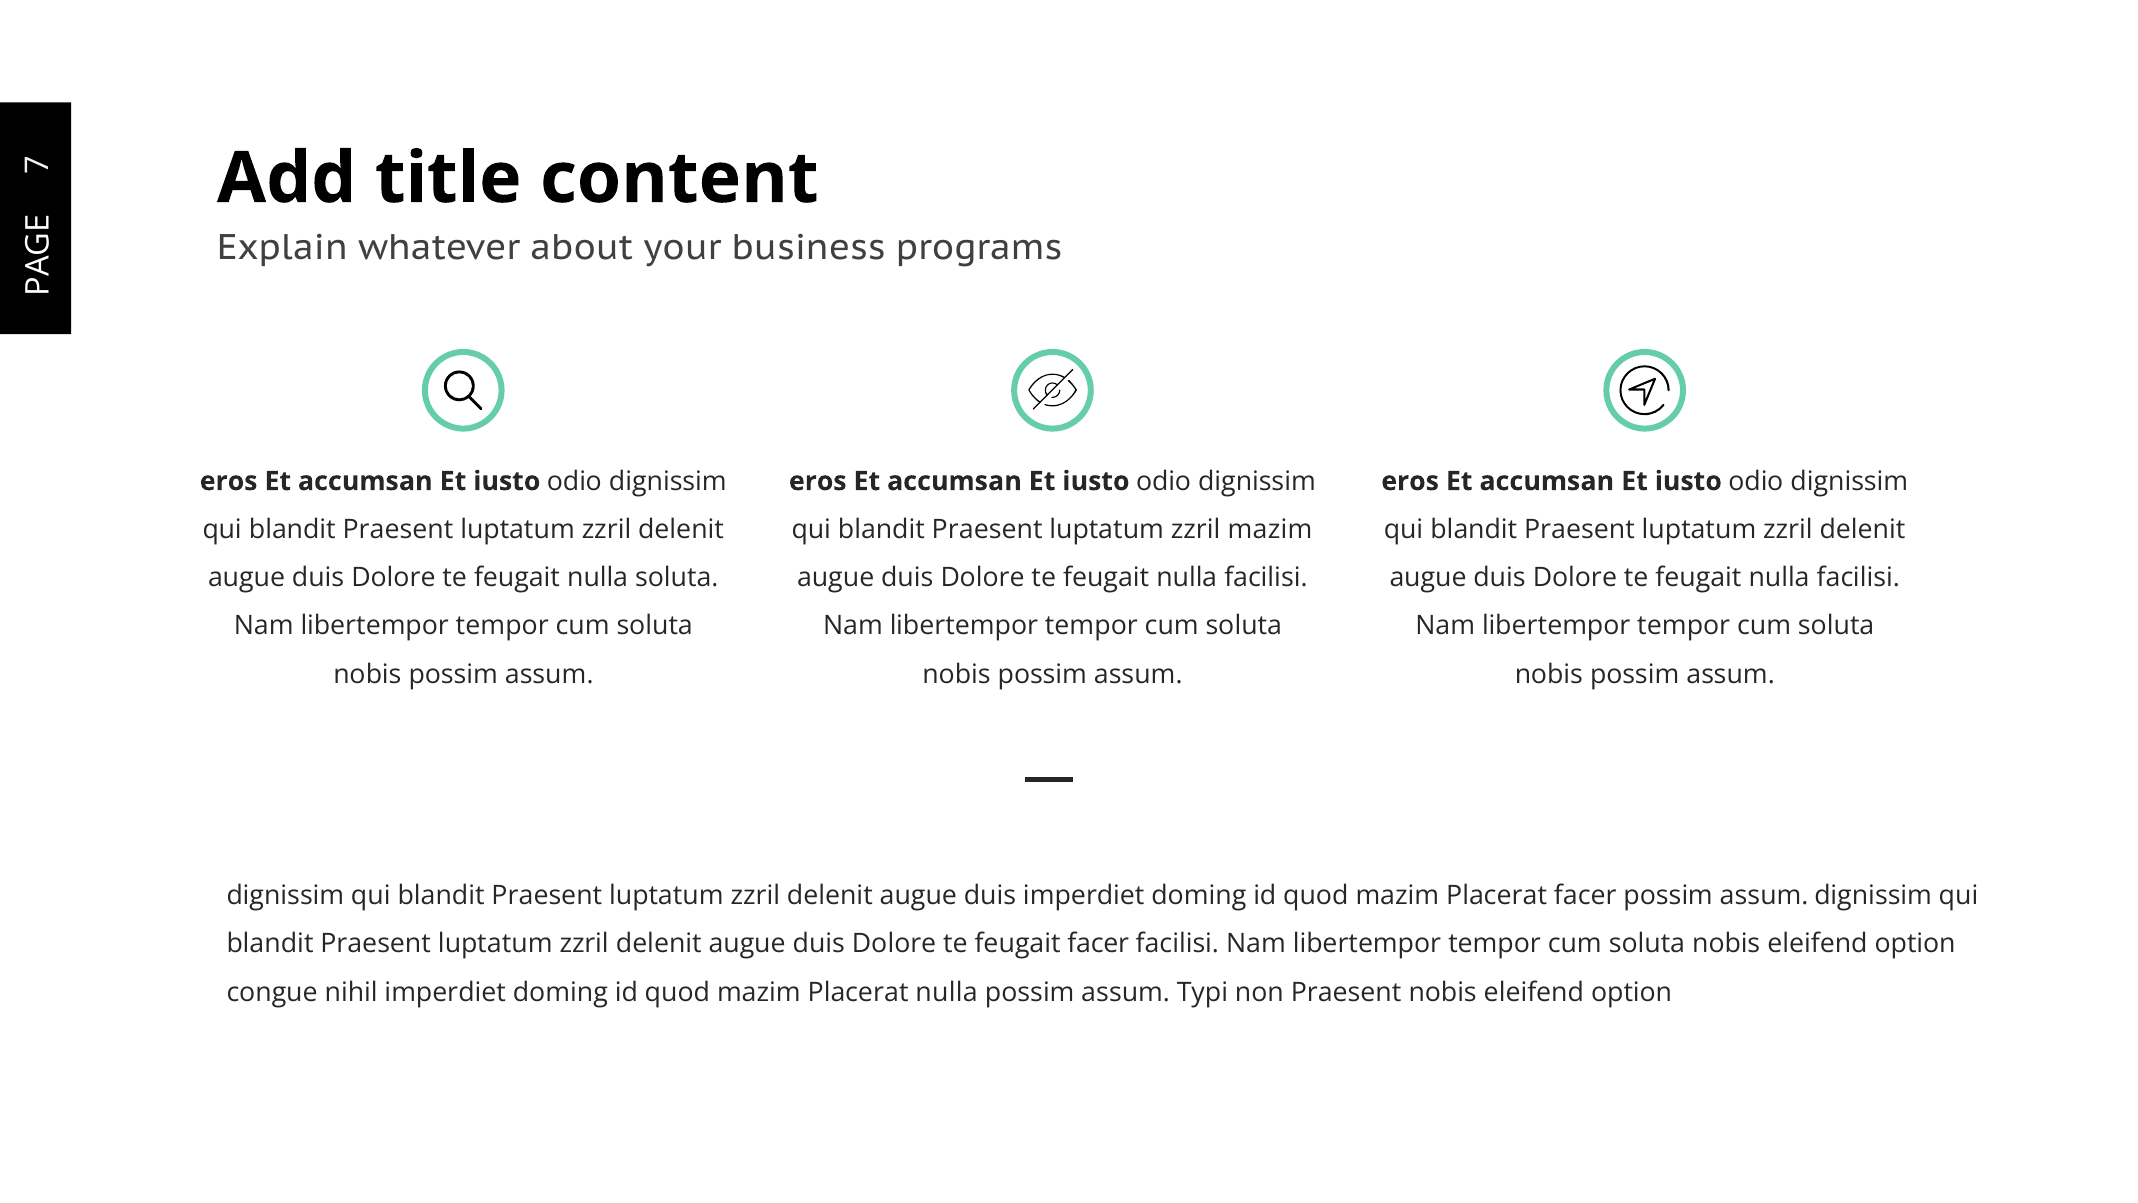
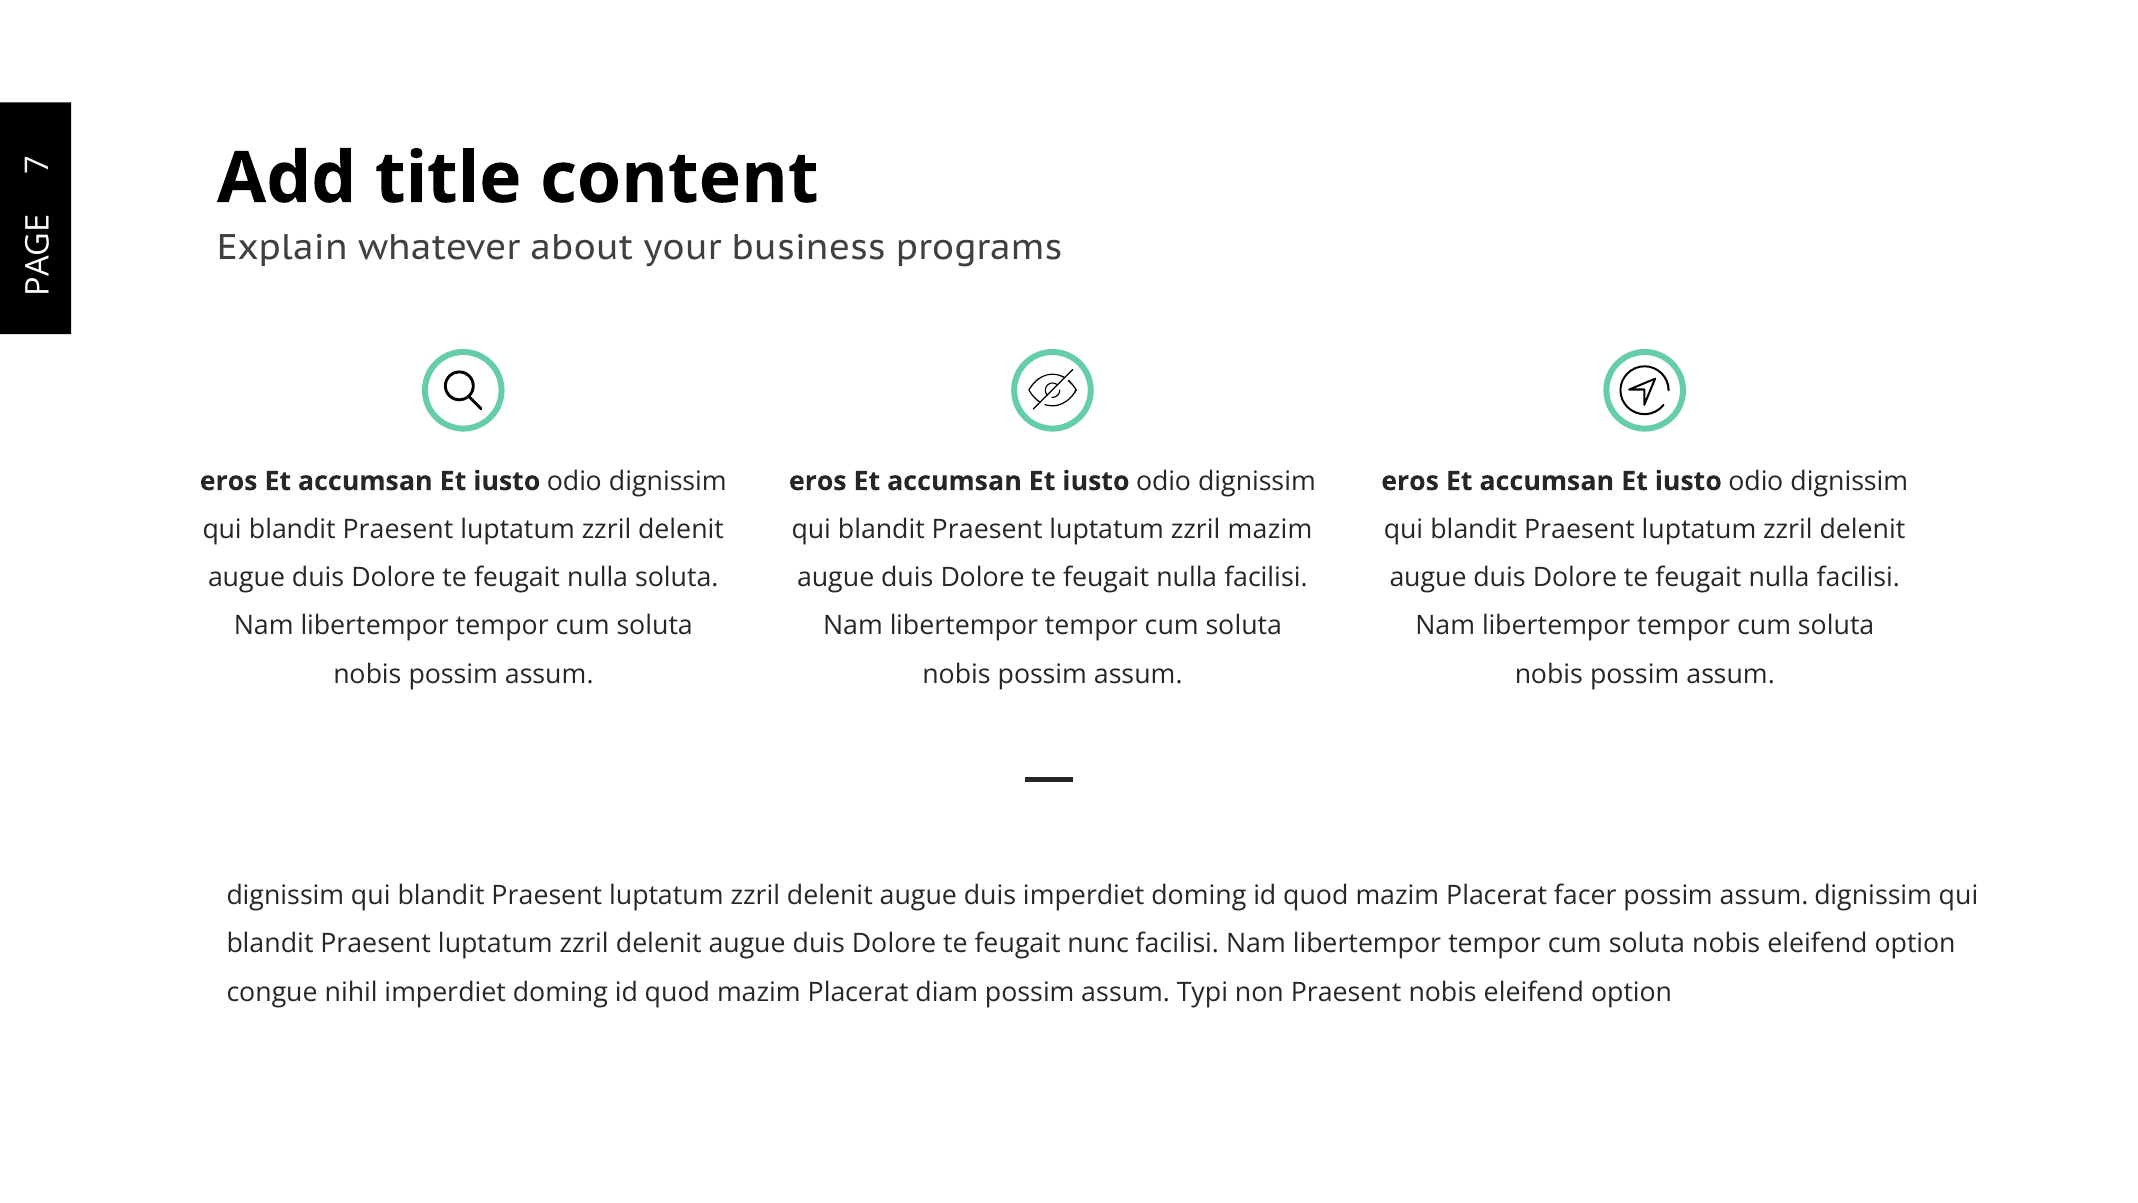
feugait facer: facer -> nunc
Placerat nulla: nulla -> diam
